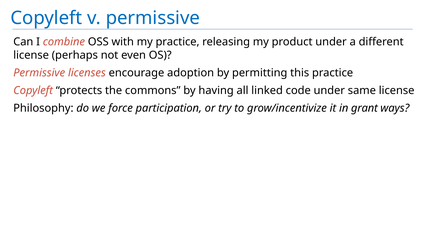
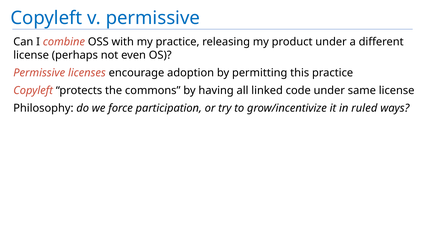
grant: grant -> ruled
